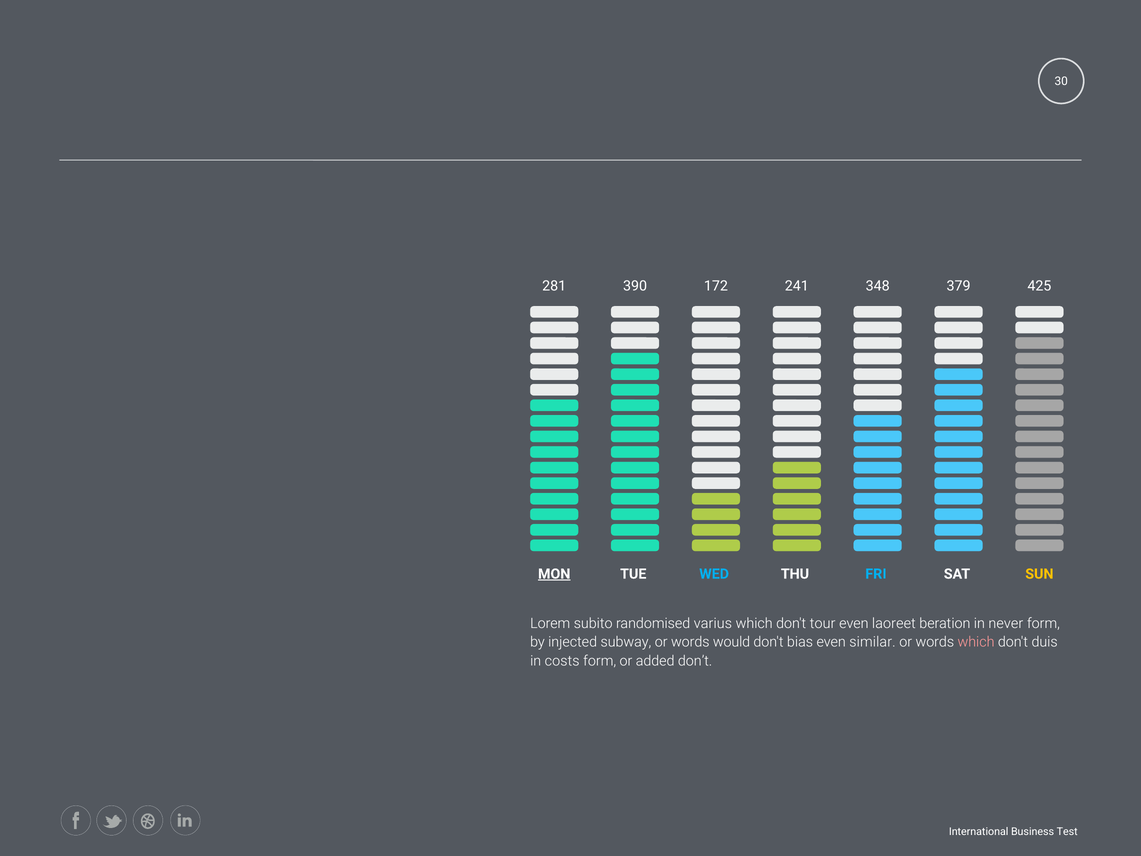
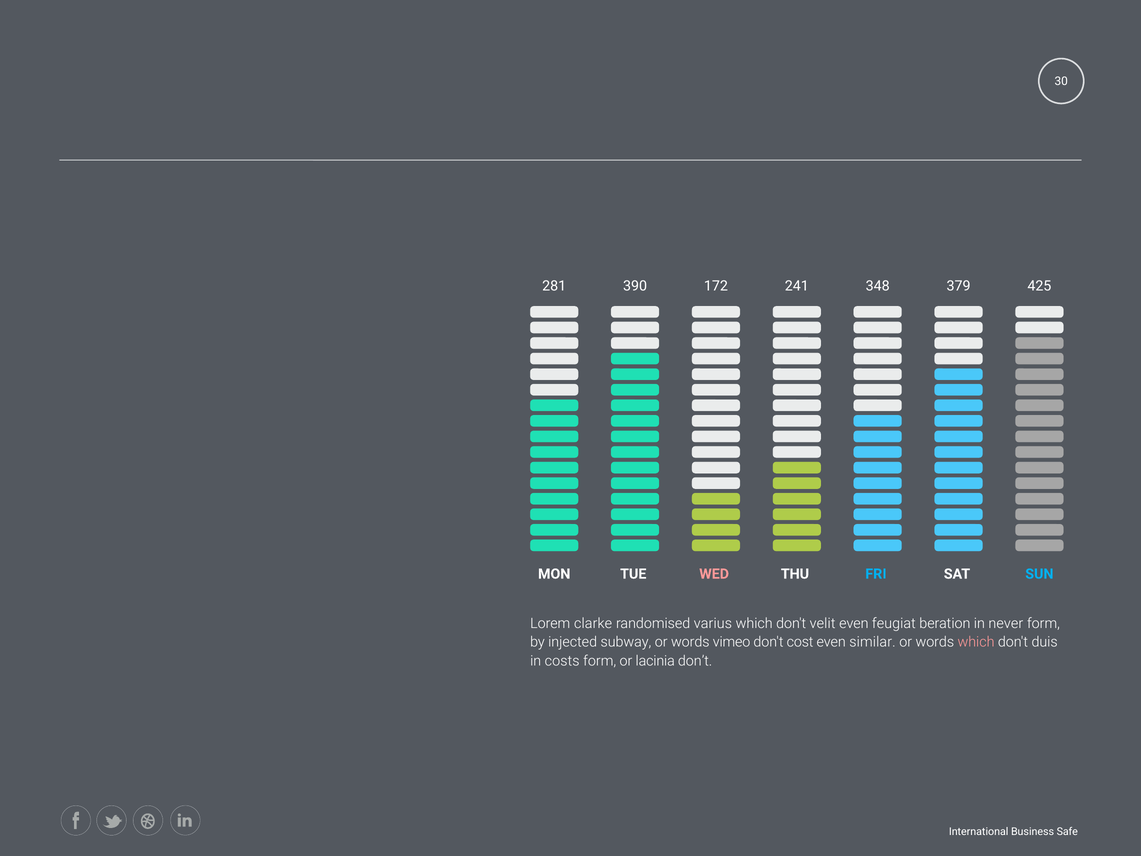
MON underline: present -> none
WED colour: light blue -> pink
SUN colour: yellow -> light blue
subito: subito -> clarke
tour: tour -> velit
laoreet: laoreet -> feugiat
would: would -> vimeo
bias: bias -> cost
added: added -> lacinia
Test: Test -> Safe
